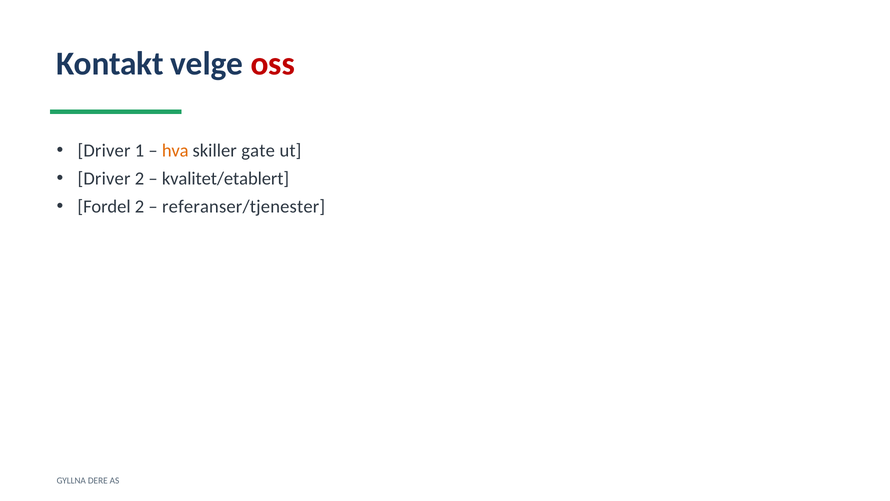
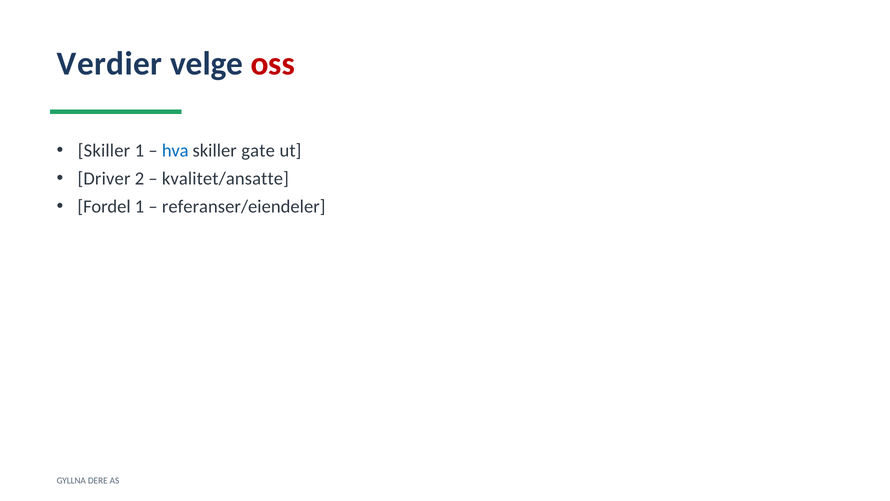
Kontakt: Kontakt -> Verdier
Driver at (104, 151): Driver -> Skiller
hva colour: orange -> blue
kvalitet/etablert: kvalitet/etablert -> kvalitet/ansatte
Fordel 2: 2 -> 1
referanser/tjenester: referanser/tjenester -> referanser/eiendeler
